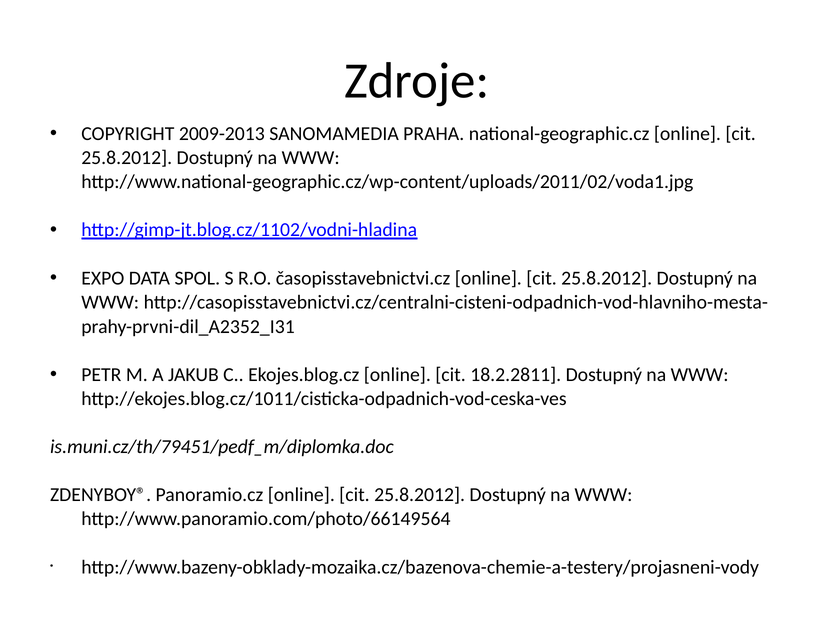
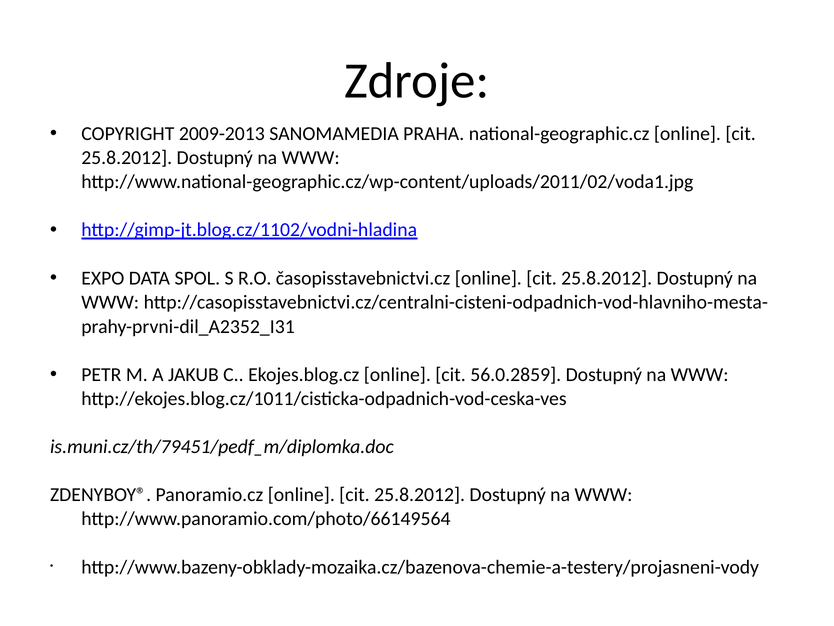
18.2.2811: 18.2.2811 -> 56.0.2859
